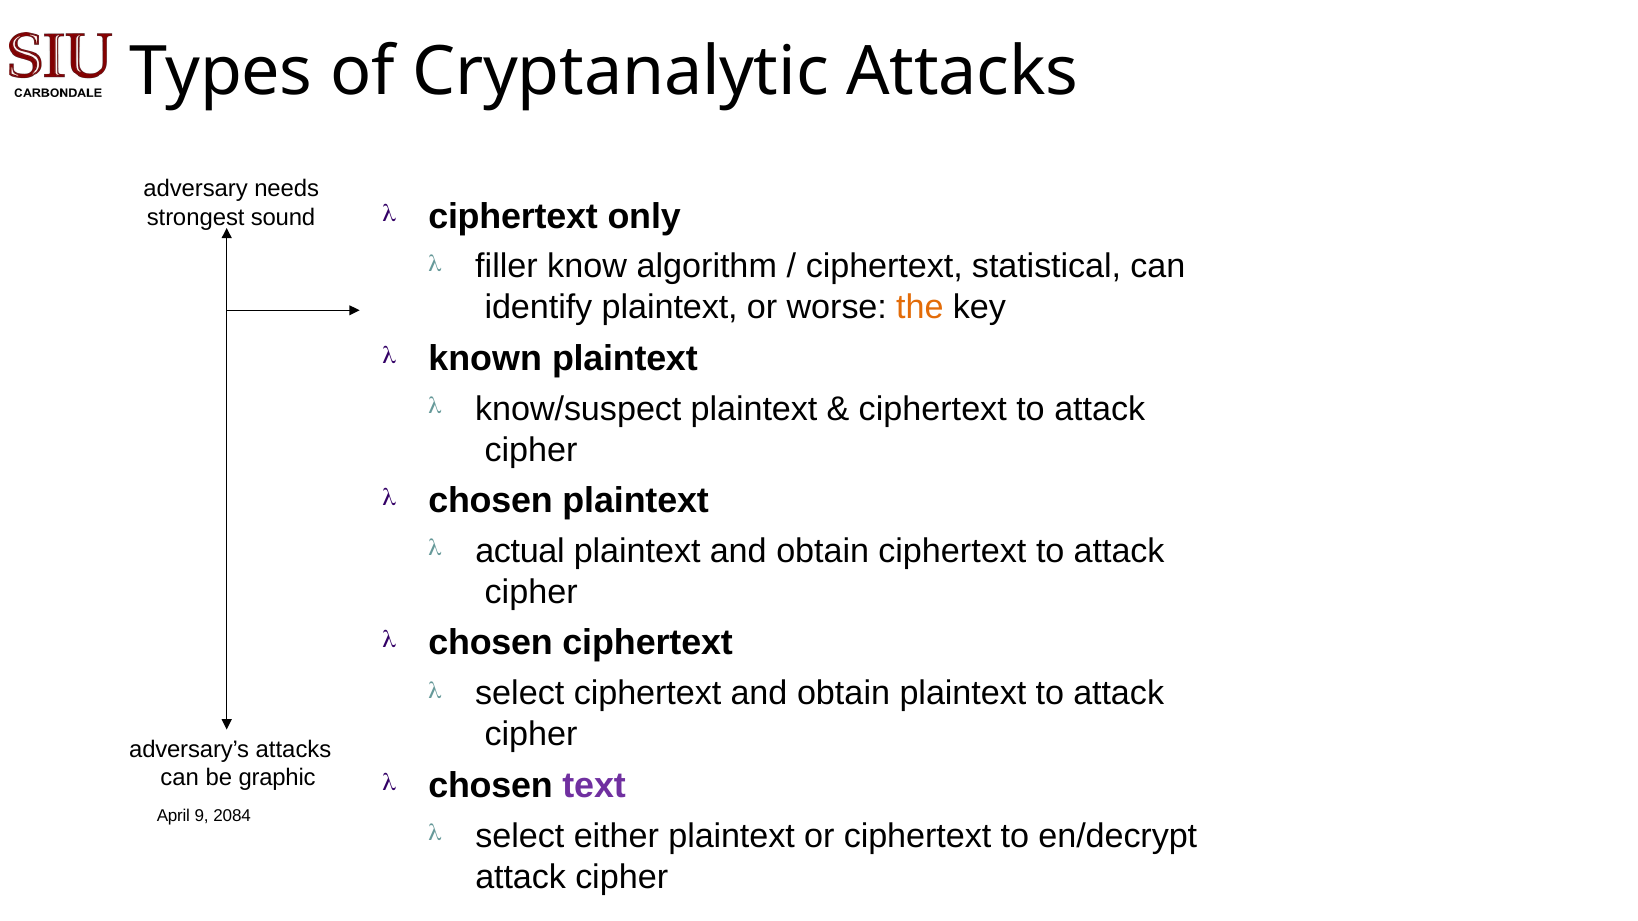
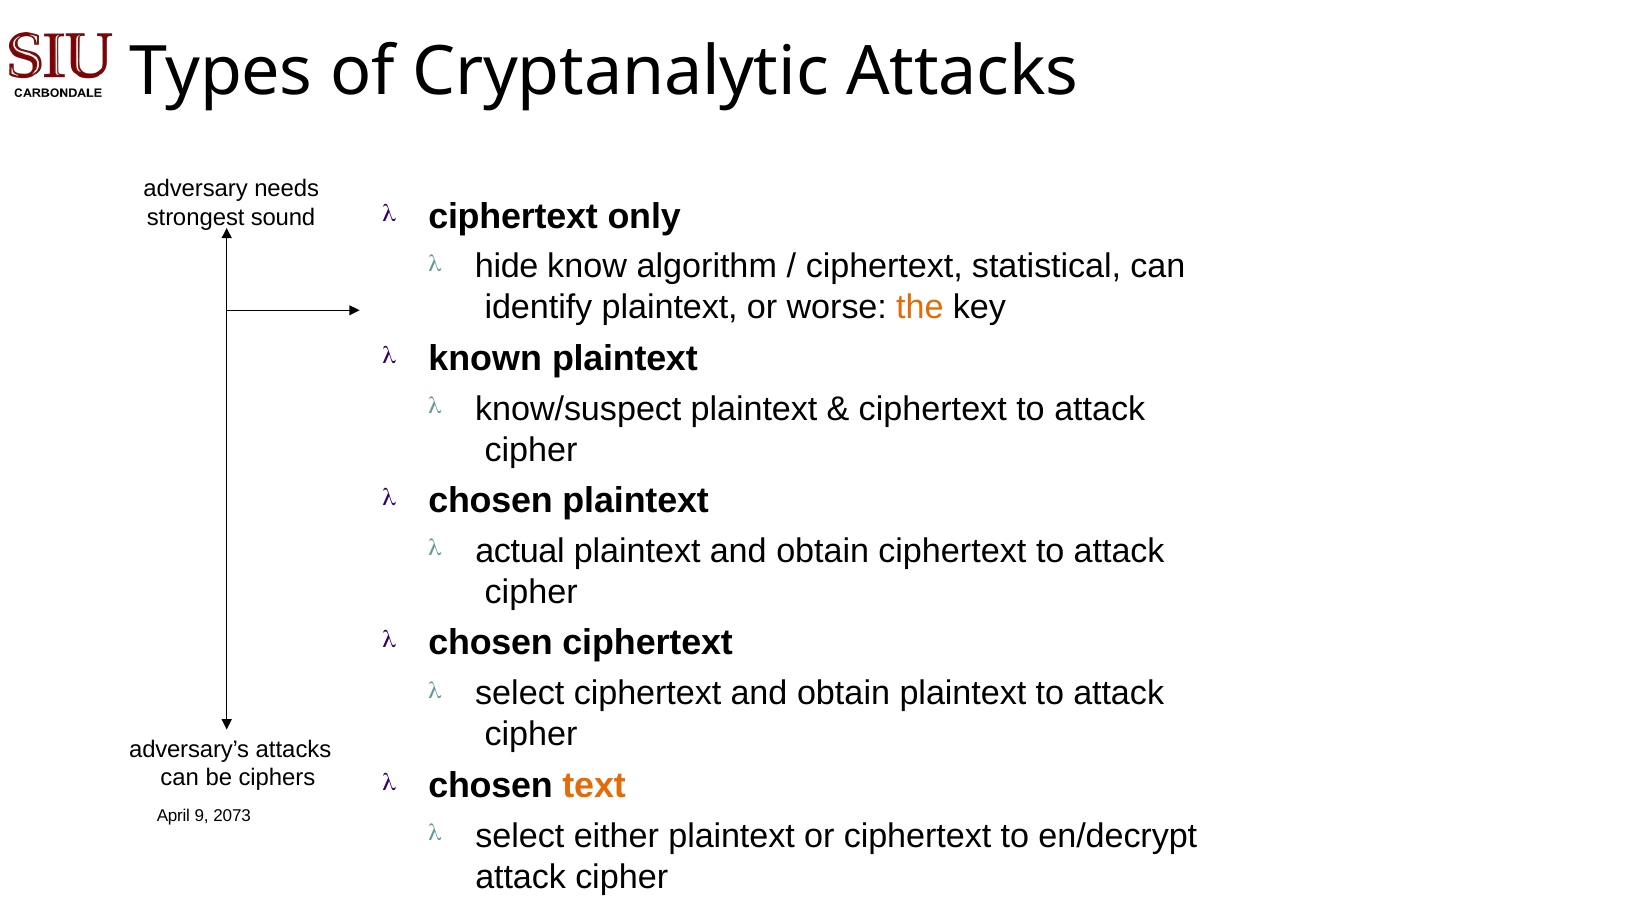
filler: filler -> hide
graphic: graphic -> ciphers
text colour: purple -> orange
2084: 2084 -> 2073
